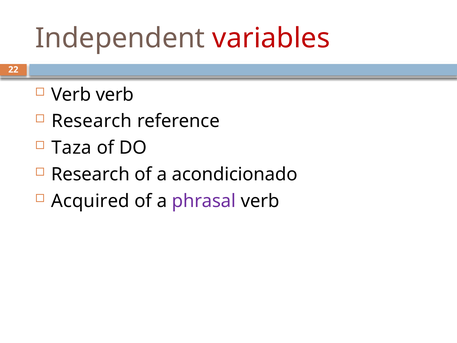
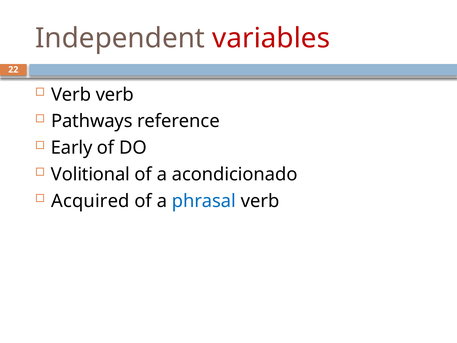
Research at (92, 121): Research -> Pathways
Taza: Taza -> Early
Research at (90, 174): Research -> Volitional
phrasal colour: purple -> blue
